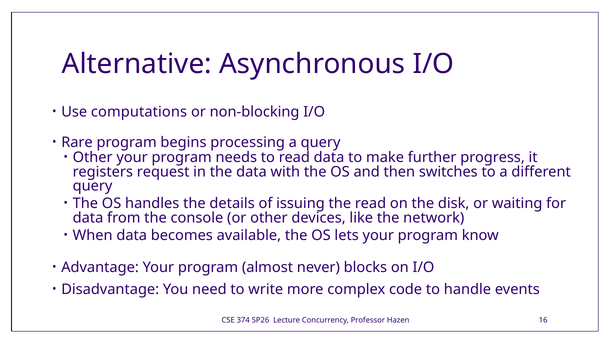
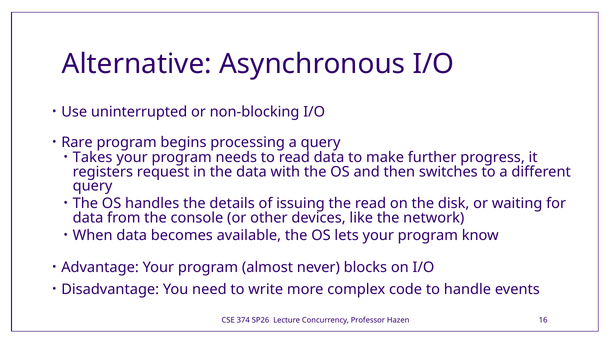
computations: computations -> uninterrupted
Other at (93, 158): Other -> Takes
